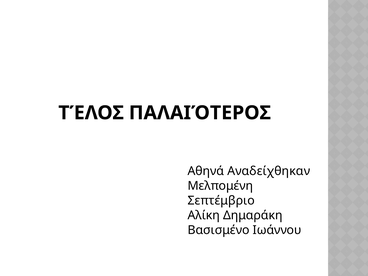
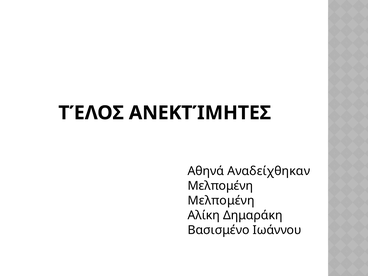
ΠΑΛΑΙΌΤΕΡΟΣ: ΠΑΛΑΙΌΤΕΡΟΣ -> ΑΝΕΚΤΊΜΗΤΕΣ
Σεπτέμβριο at (221, 201): Σεπτέμβριο -> Μελπομένη
